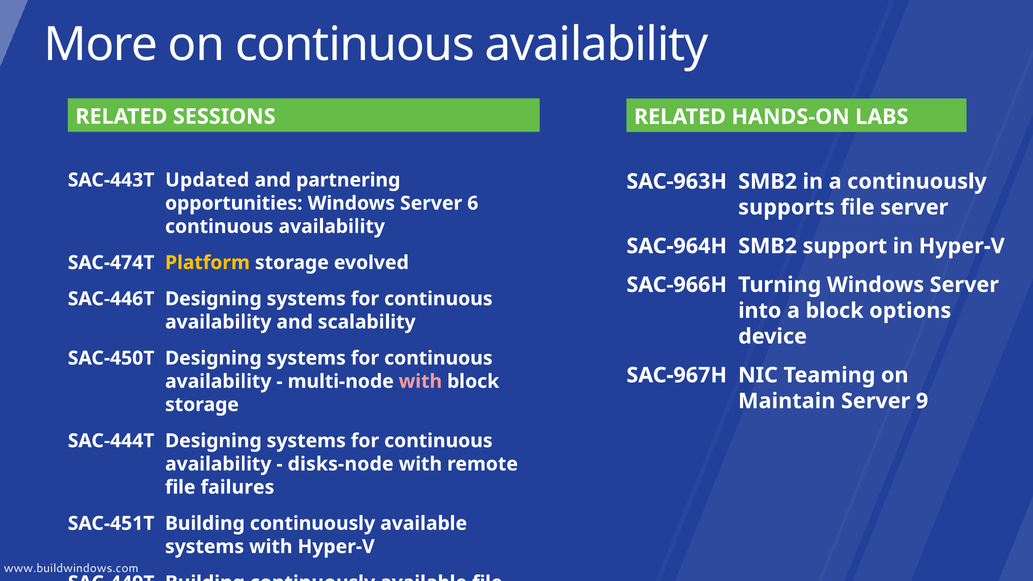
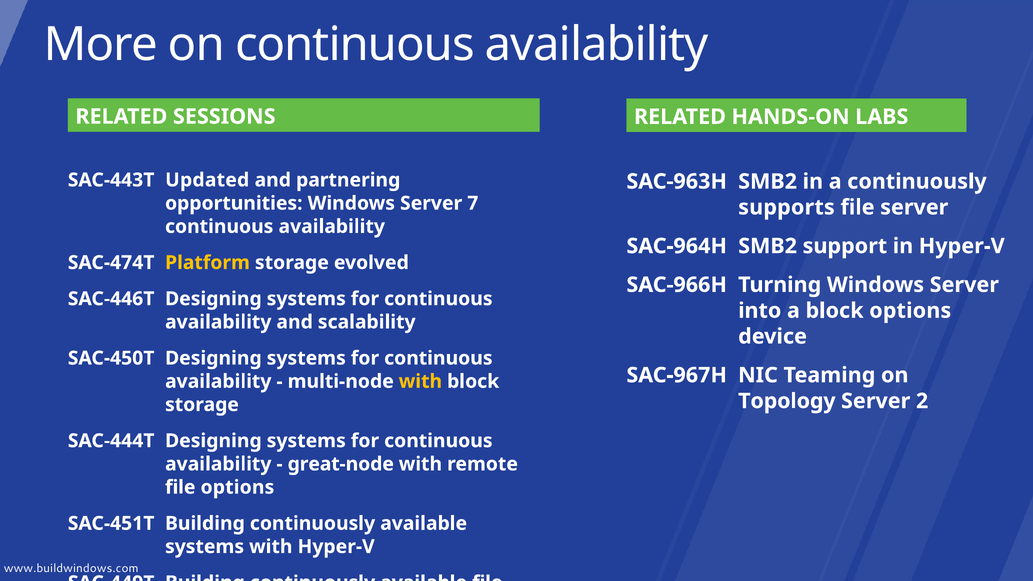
6: 6 -> 7
with at (420, 382) colour: pink -> yellow
Maintain: Maintain -> Topology
9: 9 -> 2
disks-node: disks-node -> great-node
file failures: failures -> options
